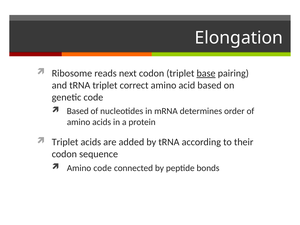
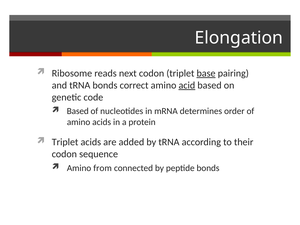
tRNA triplet: triplet -> bonds
acid underline: none -> present
Amino code: code -> from
